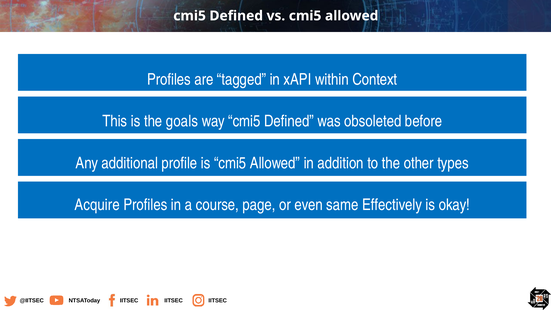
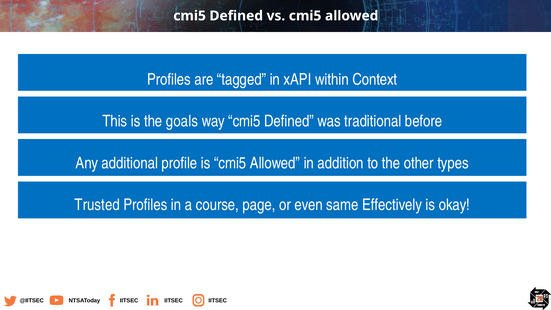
obsoleted: obsoleted -> traditional
Acquire: Acquire -> Trusted
